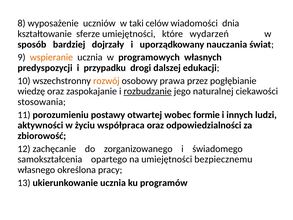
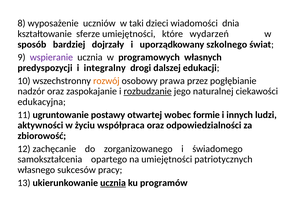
celów: celów -> dzieci
nauczania: nauczania -> szkolnego
wspieranie colour: orange -> purple
przypadku: przypadku -> integralny
wiedzę: wiedzę -> nadzór
stosowania: stosowania -> edukacyjna
porozumieniu: porozumieniu -> ugruntowanie
bezpiecznemu: bezpiecznemu -> patriotycznych
określona: określona -> sukcesów
ucznia at (113, 183) underline: none -> present
